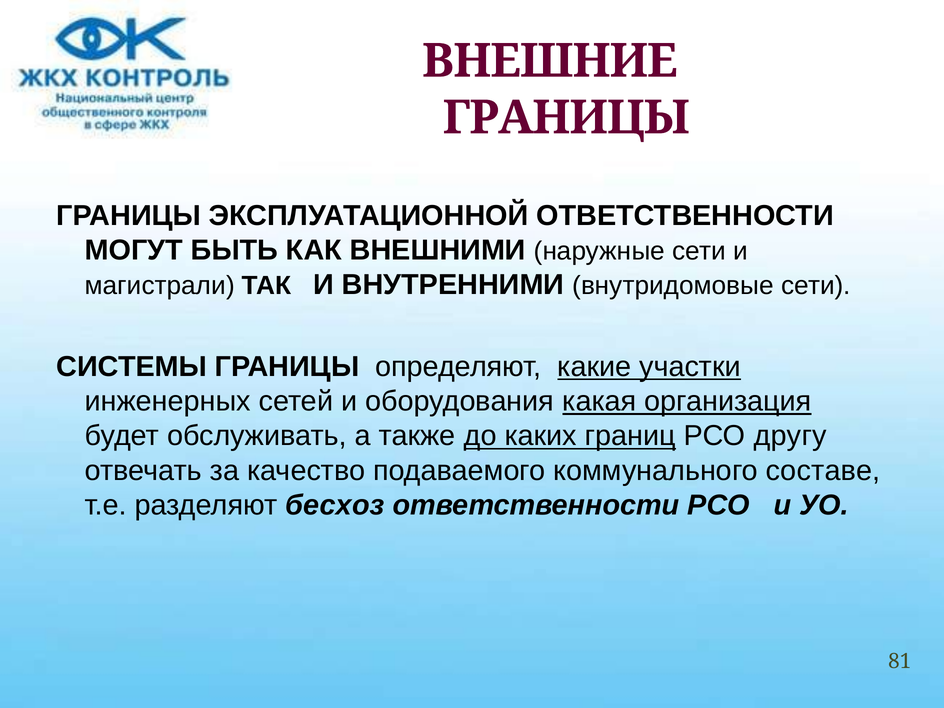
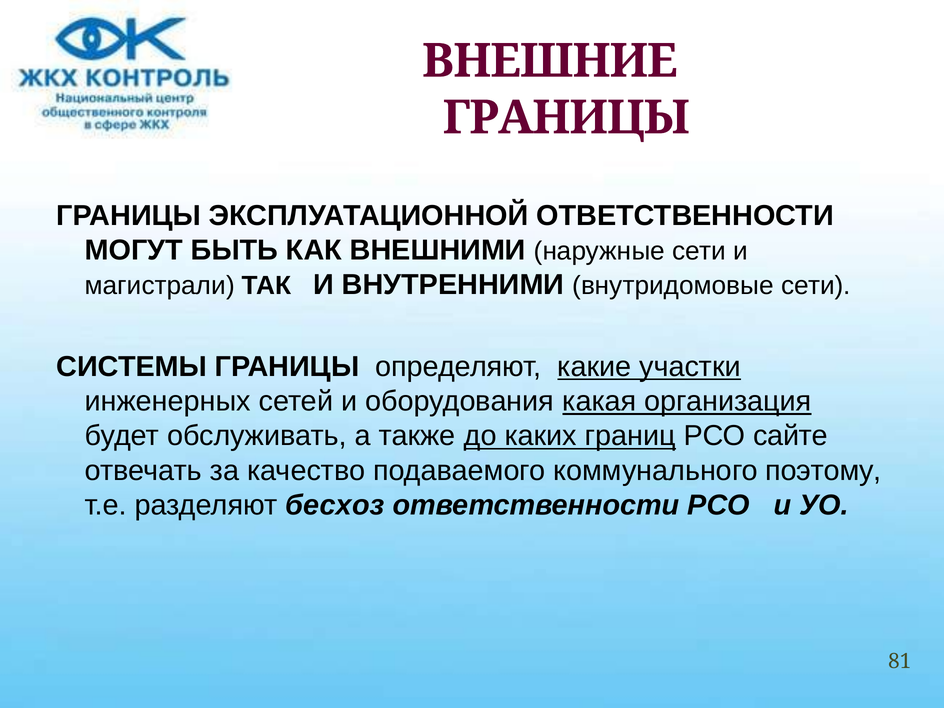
другу: другу -> сайте
составе: составе -> поэтому
